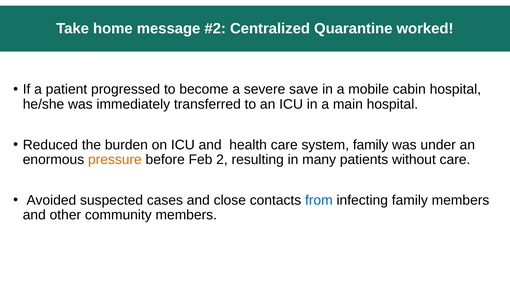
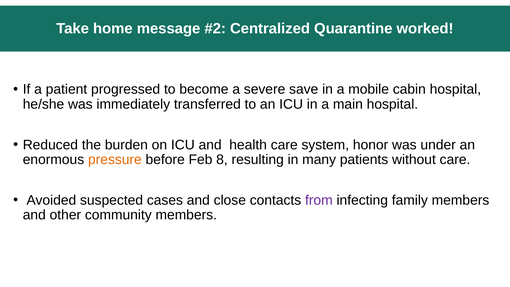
system family: family -> honor
2: 2 -> 8
from colour: blue -> purple
